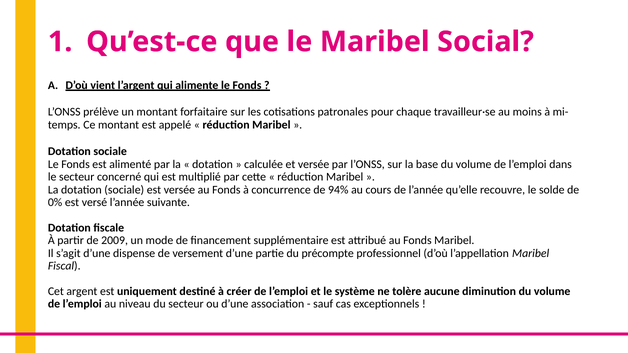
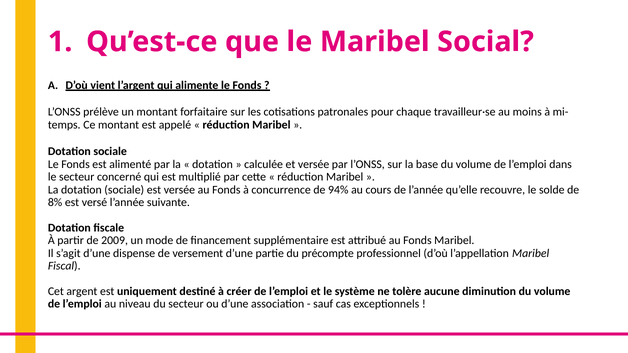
0%: 0% -> 8%
